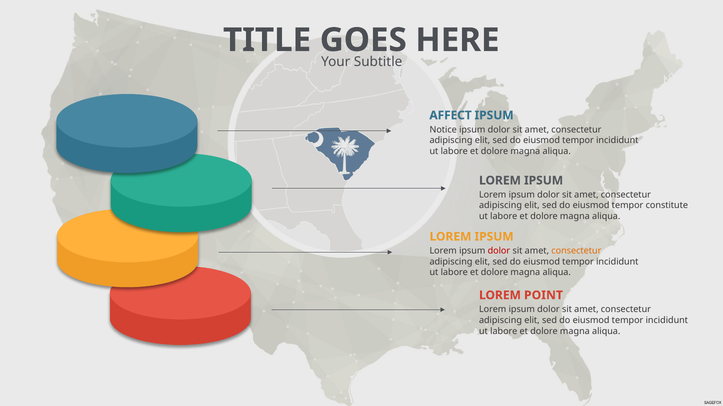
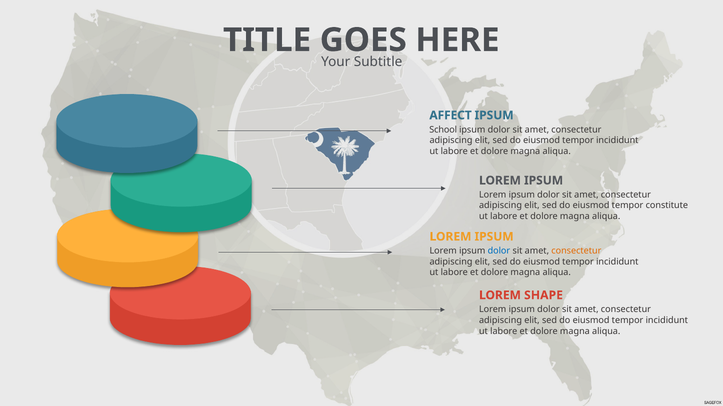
Notice: Notice -> School
dolor at (499, 251) colour: red -> blue
POINT: POINT -> SHAPE
